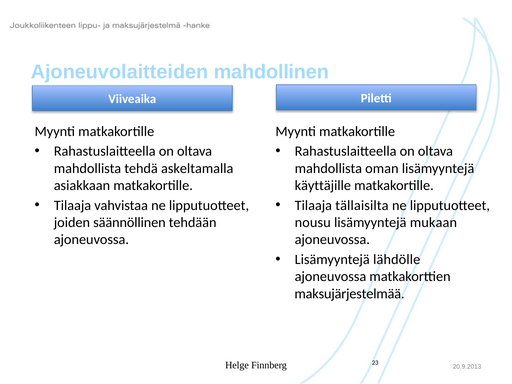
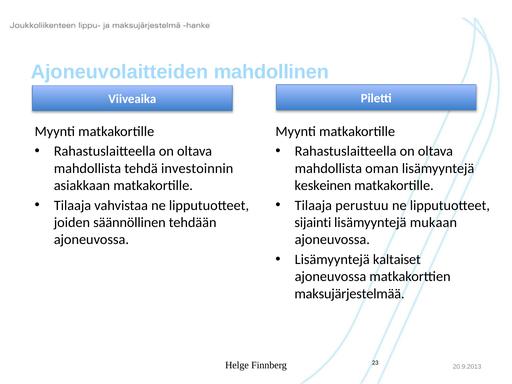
askeltamalla: askeltamalla -> investoinnin
käyttäjille: käyttäjille -> keskeinen
tällaisilta: tällaisilta -> perustuu
nousu: nousu -> sijainti
lähdölle: lähdölle -> kaltaiset
